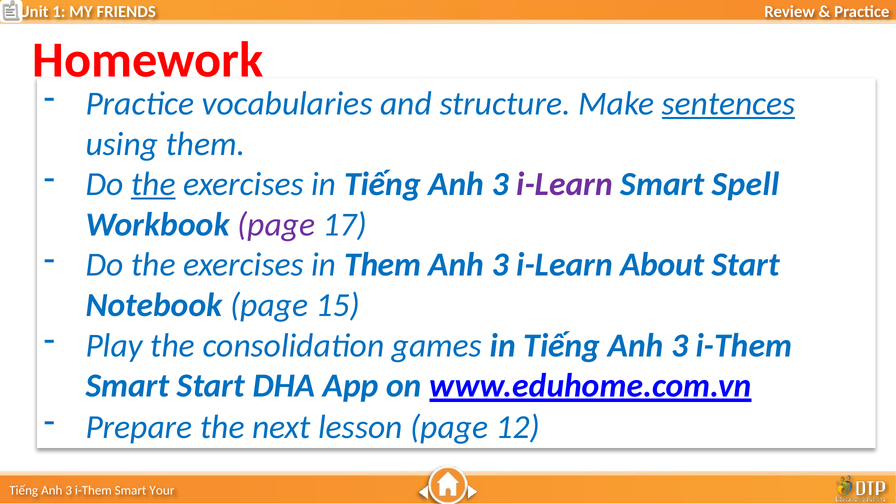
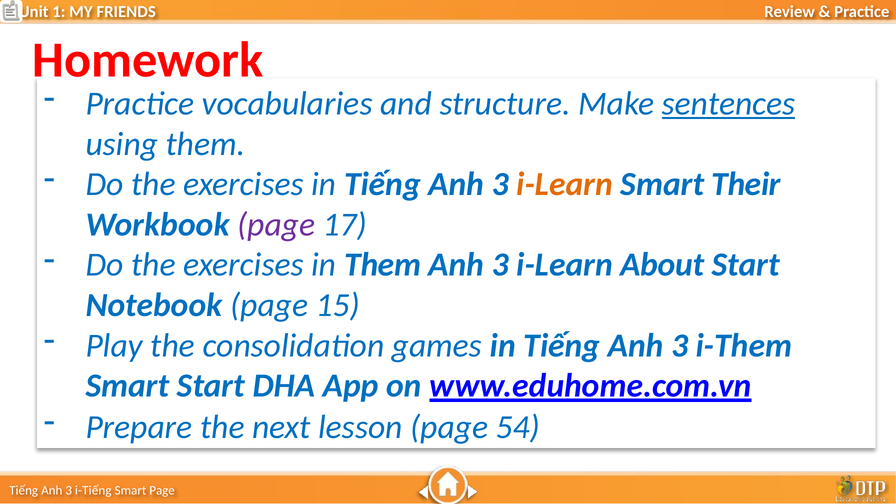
the at (153, 184) underline: present -> none
i-Learn at (565, 184) colour: purple -> orange
Spell: Spell -> Their
12: 12 -> 54
i-Them at (93, 491): i-Them -> i-Tiếng
Smart Your: Your -> Page
